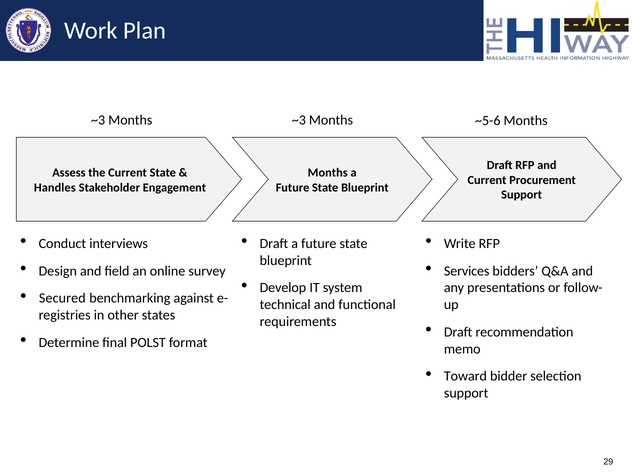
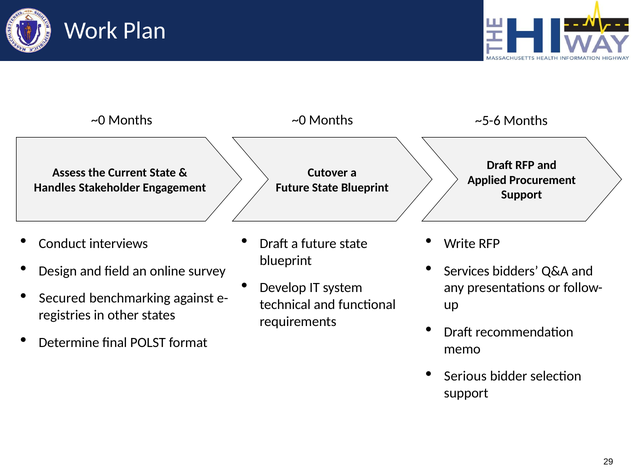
~3 at (98, 120): ~3 -> ~0
Months ~3: ~3 -> ~0
Months at (328, 173): Months -> Cutover
Current at (487, 180): Current -> Applied
Toward: Toward -> Serious
